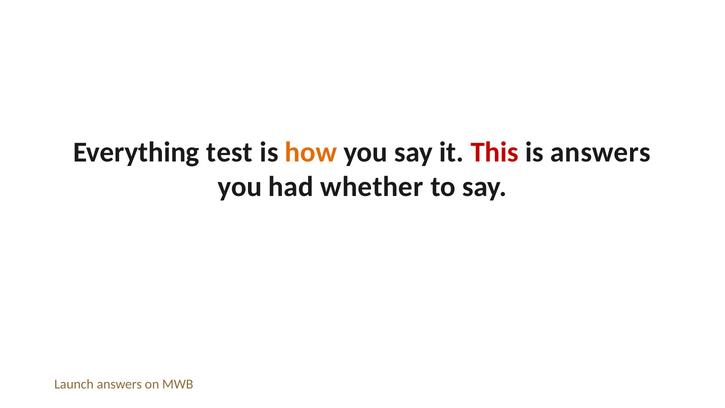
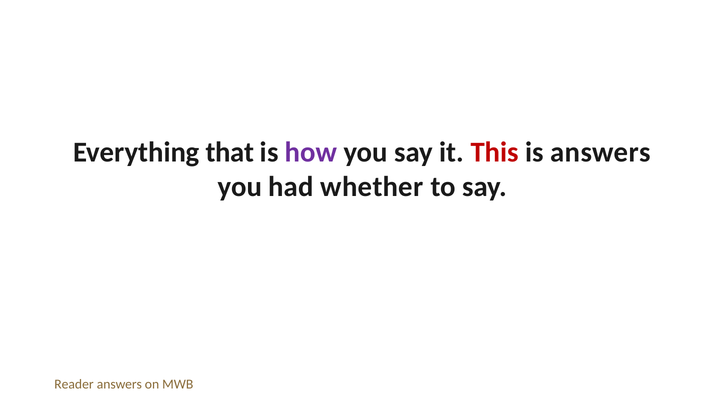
test: test -> that
how colour: orange -> purple
Launch: Launch -> Reader
